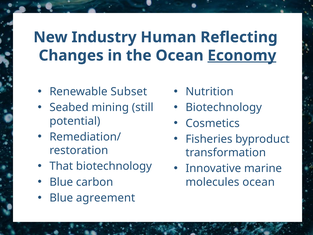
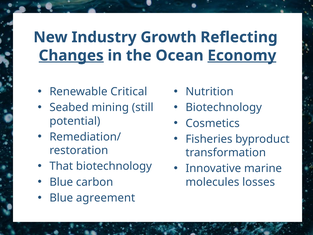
Human: Human -> Growth
Changes underline: none -> present
Subset: Subset -> Critical
molecules ocean: ocean -> losses
